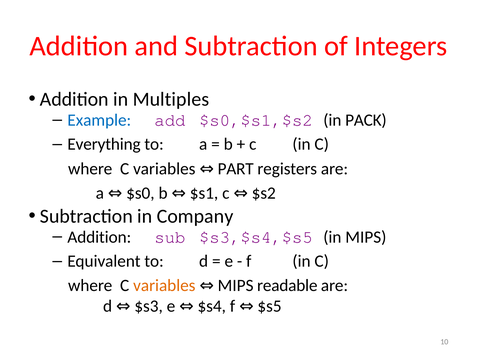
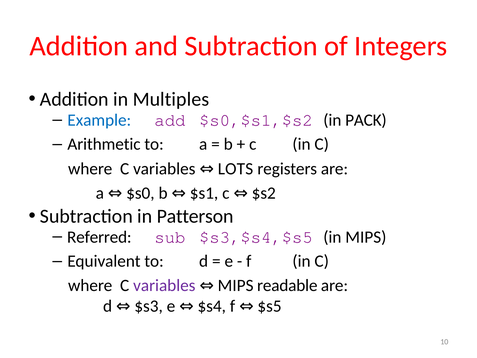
Everything: Everything -> Arithmetic
PART: PART -> LOTS
Company: Company -> Patterson
Addition at (99, 237): Addition -> Referred
variables at (164, 285) colour: orange -> purple
